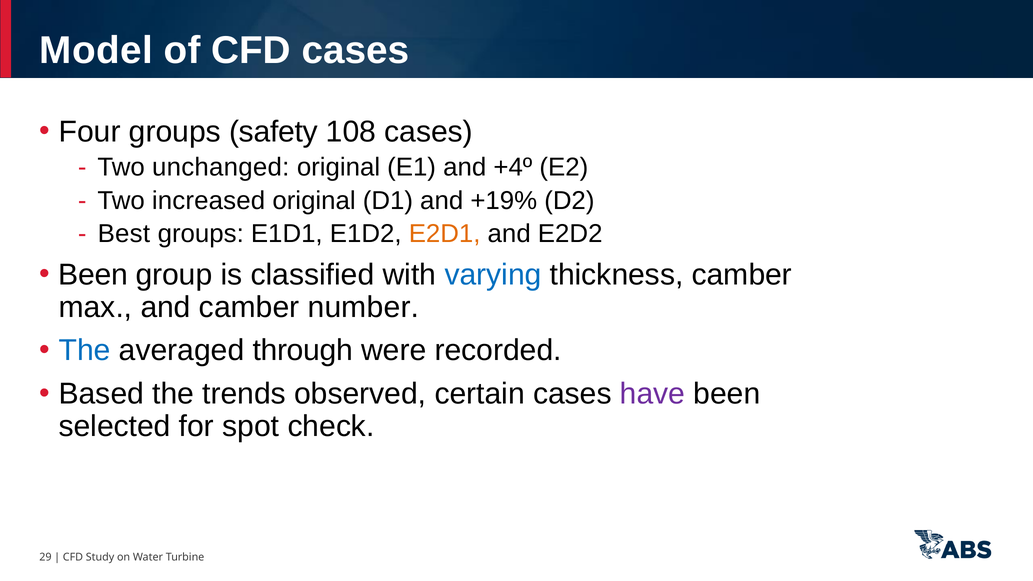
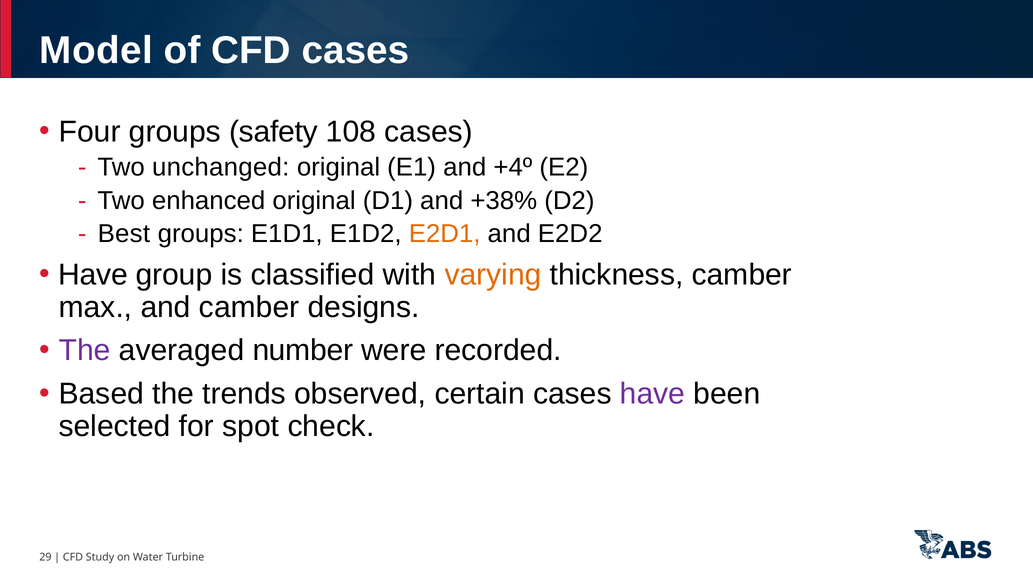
increased: increased -> enhanced
+19%: +19% -> +38%
Been at (93, 275): Been -> Have
varying colour: blue -> orange
number: number -> designs
The at (85, 351) colour: blue -> purple
through: through -> number
